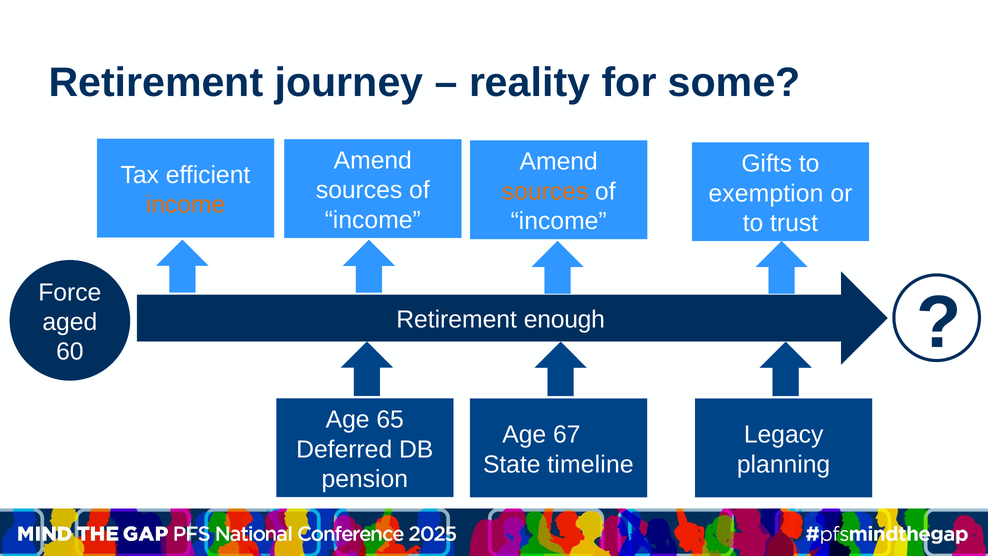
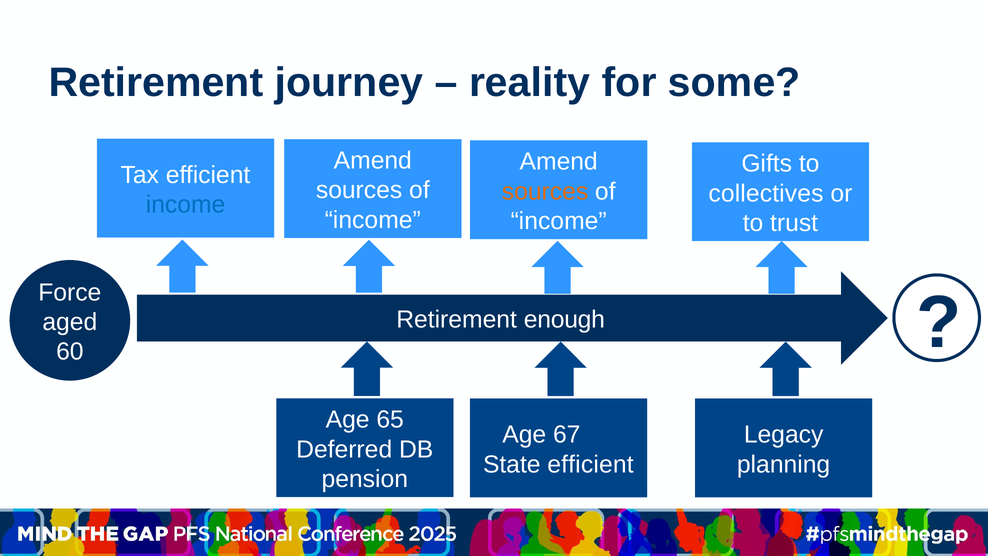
exemption: exemption -> collectives
income at (186, 205) colour: orange -> blue
State timeline: timeline -> efficient
